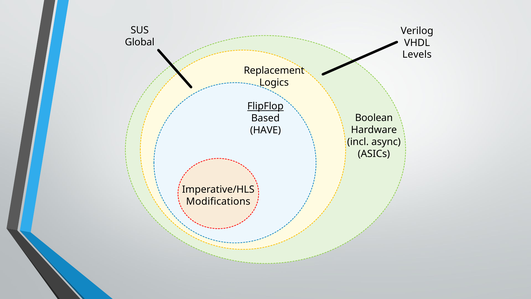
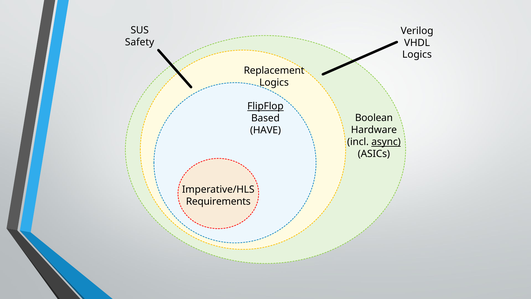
Global: Global -> Safety
Levels at (417, 55): Levels -> Logics
async underline: none -> present
Modifications: Modifications -> Requirements
